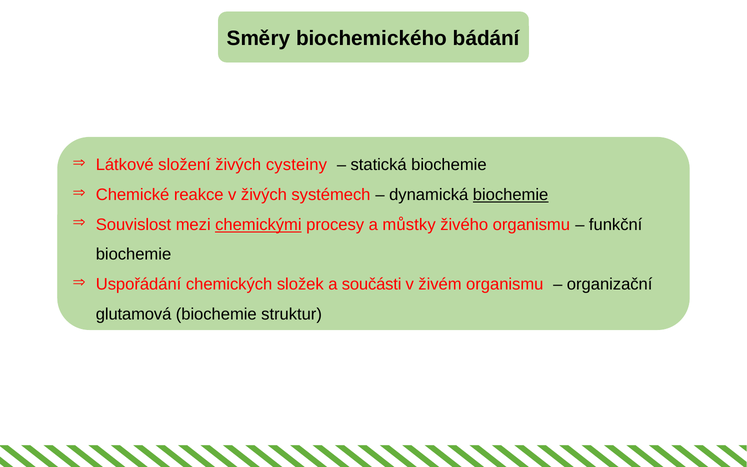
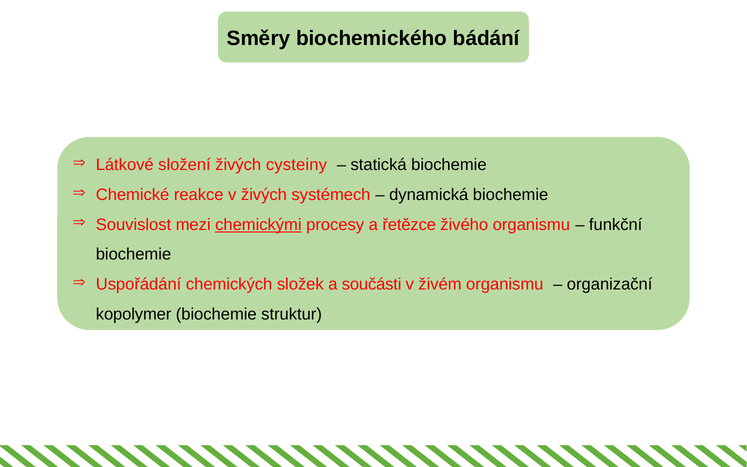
biochemie at (511, 195) underline: present -> none
můstky: můstky -> řetězce
glutamová: glutamová -> kopolymer
